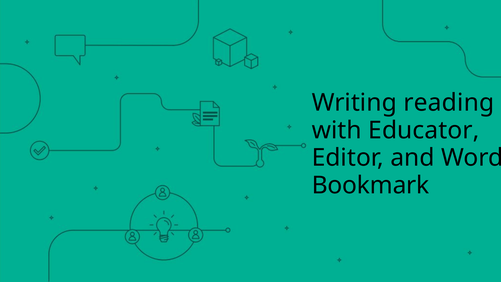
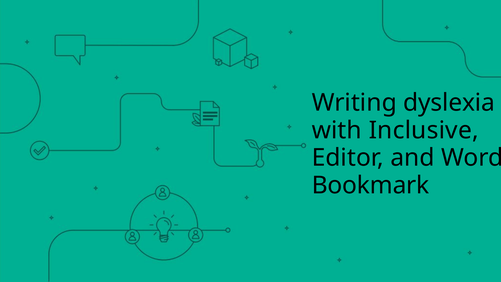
reading: reading -> dyslexia
Educator: Educator -> Inclusive
